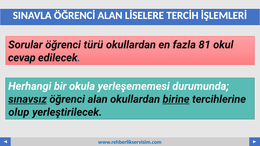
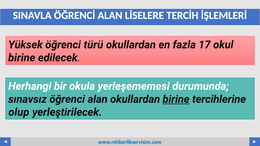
Sorular: Sorular -> Yüksek
81: 81 -> 17
cevap at (22, 58): cevap -> birine
sınavsız underline: present -> none
